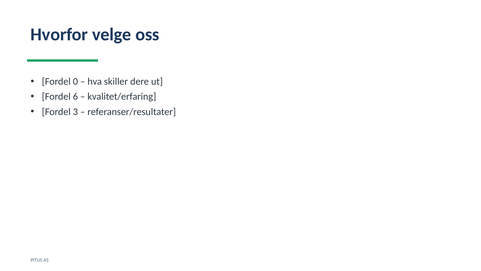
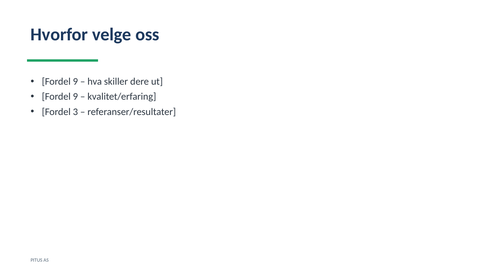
0 at (75, 81): 0 -> 9
6 at (75, 97): 6 -> 9
